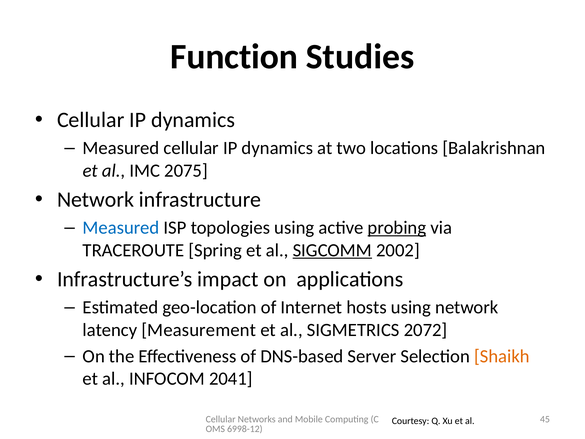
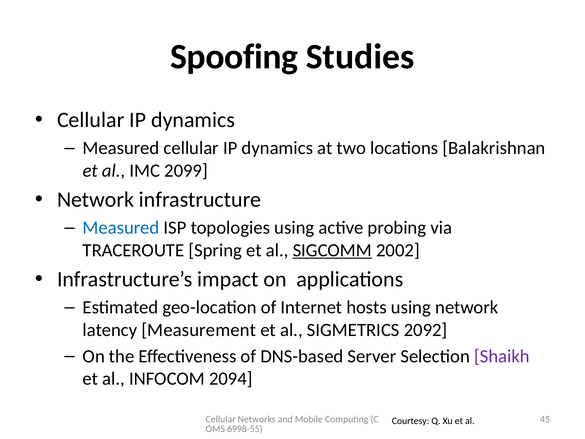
Function: Function -> Spoofing
2075: 2075 -> 2099
probing underline: present -> none
2072: 2072 -> 2092
Shaikh colour: orange -> purple
2041: 2041 -> 2094
6998-12: 6998-12 -> 6998-55
